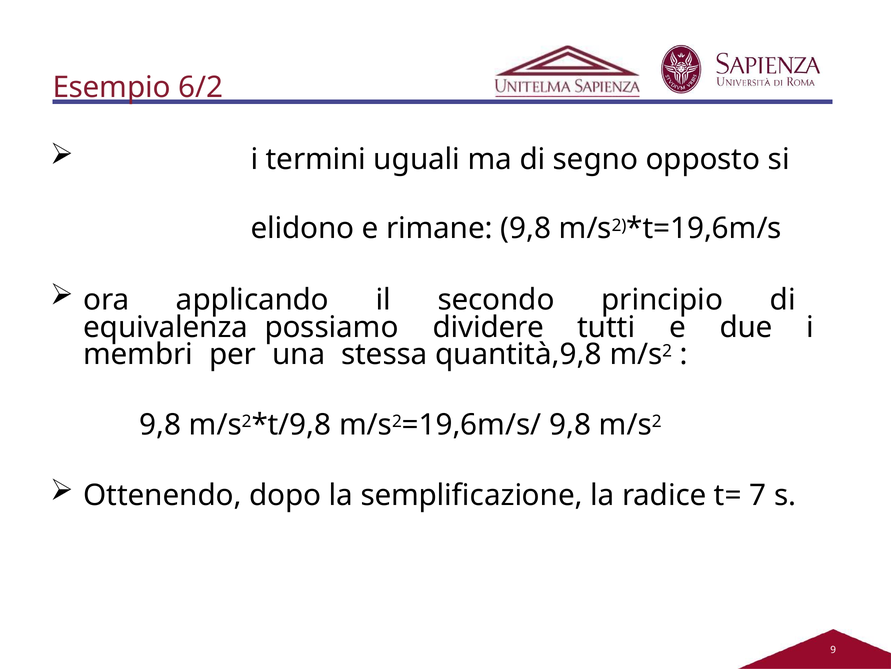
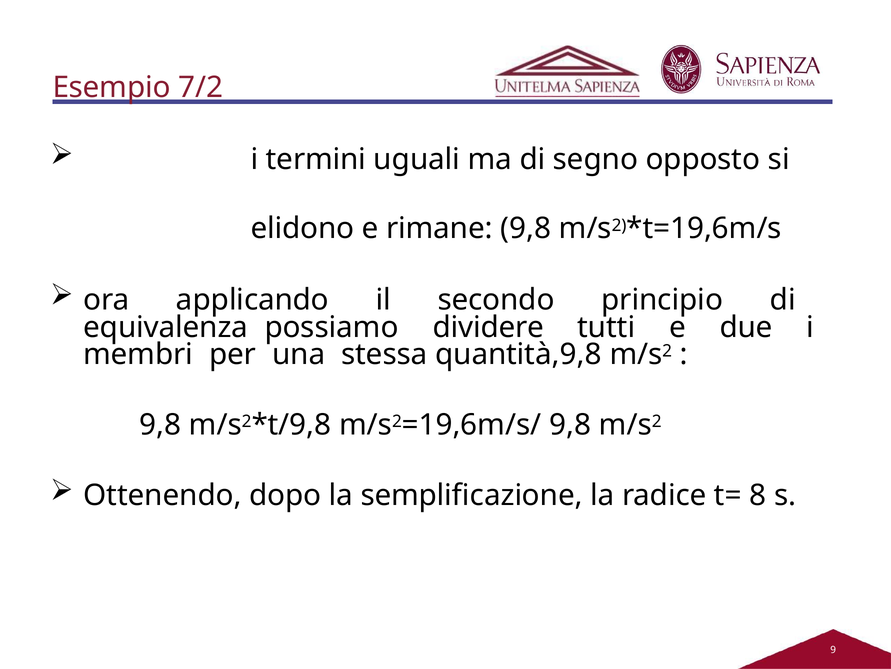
6/2: 6/2 -> 7/2
7: 7 -> 8
